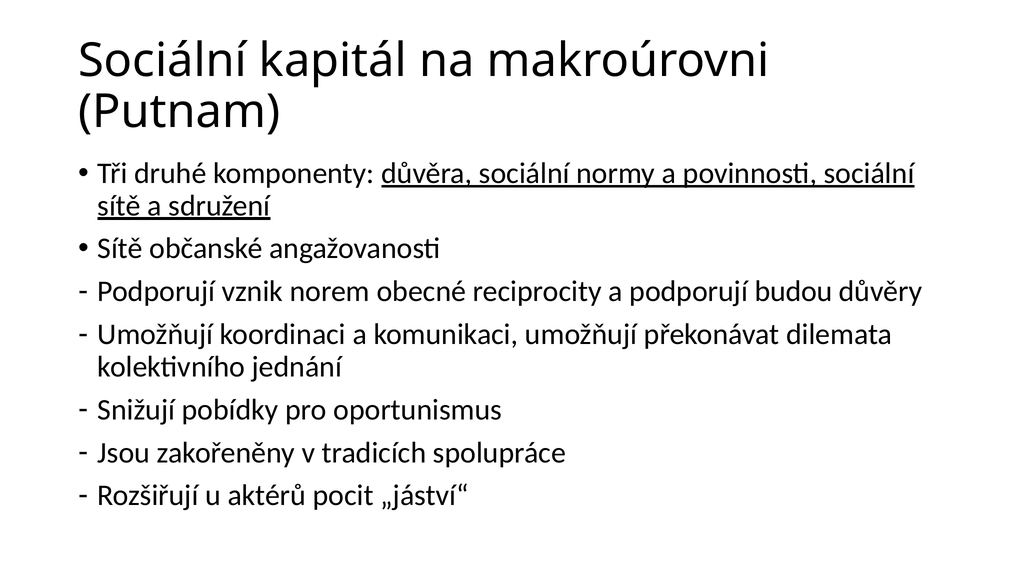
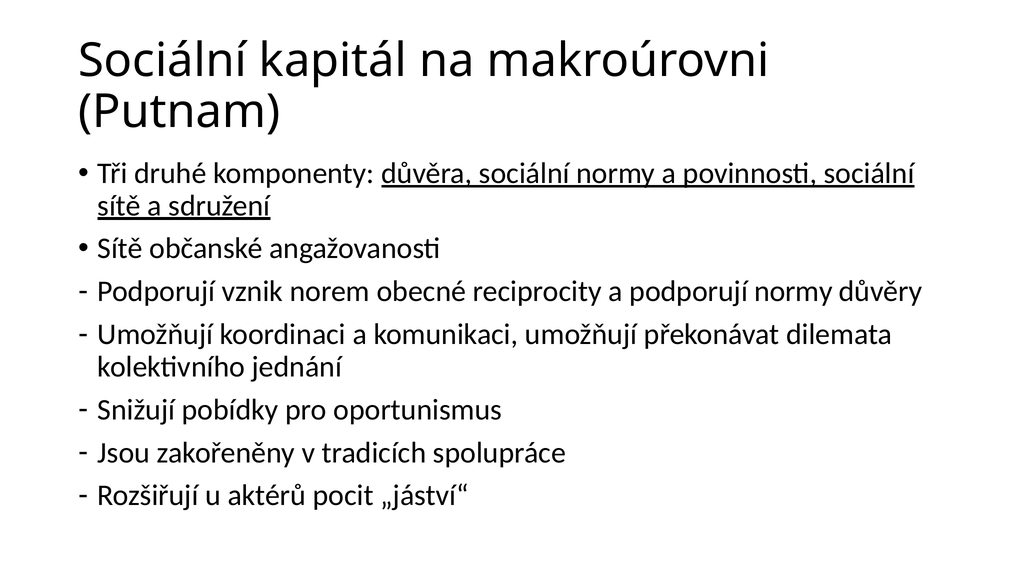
podporují budou: budou -> normy
